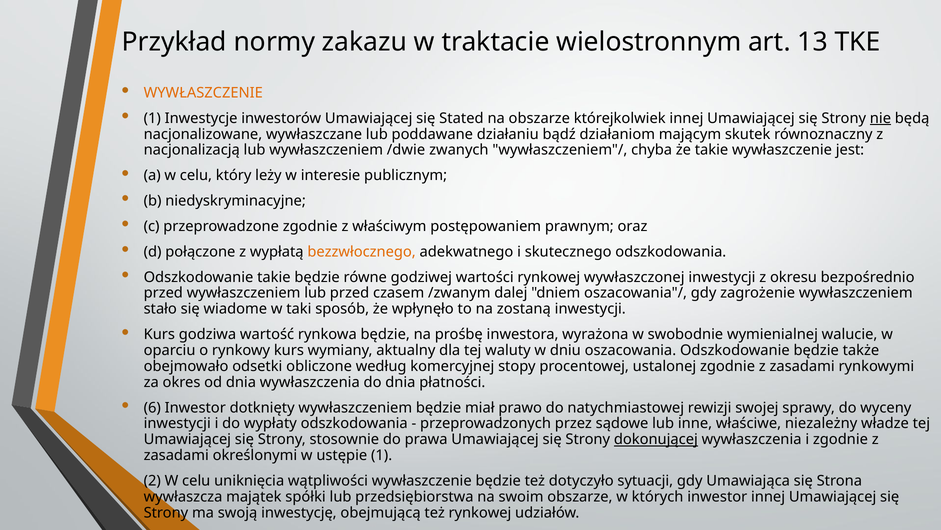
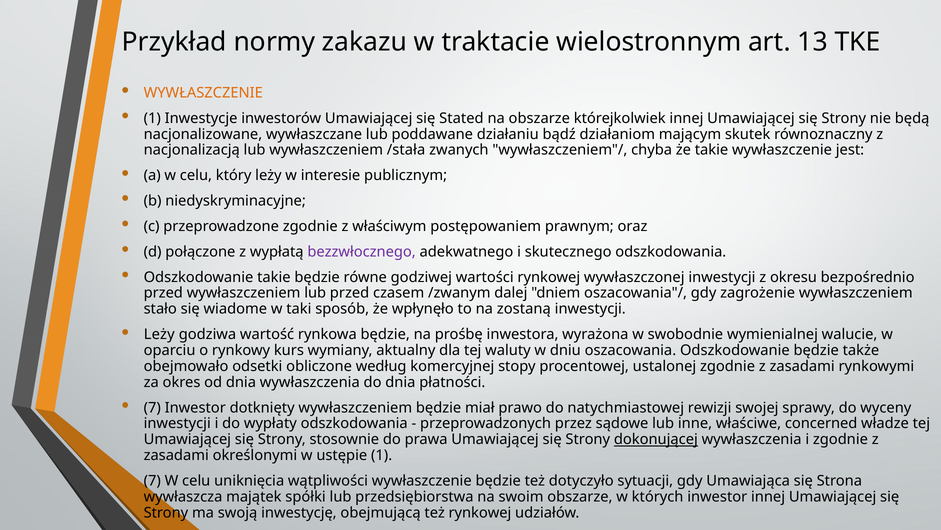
nie underline: present -> none
/dwie: /dwie -> /stała
bezzwłocznego colour: orange -> purple
Kurs at (159, 334): Kurs -> Leży
6 at (152, 407): 6 -> 7
niezależny: niezależny -> concerned
2 at (152, 480): 2 -> 7
